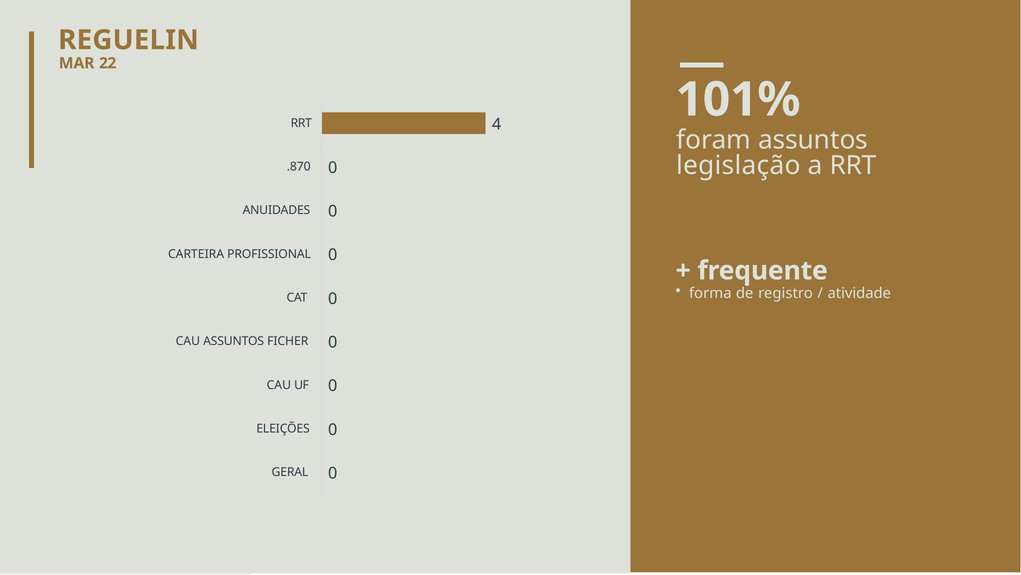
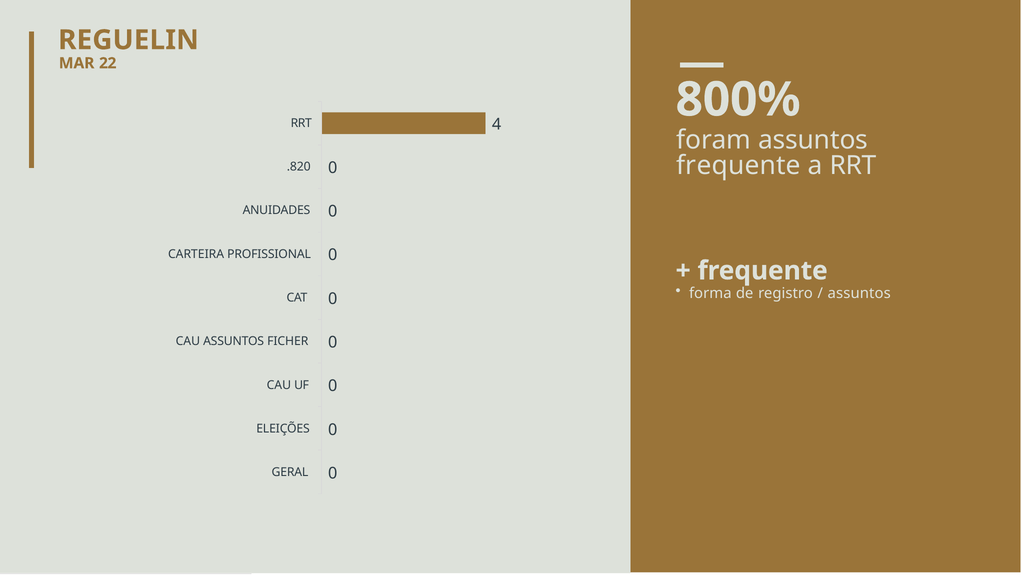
101%: 101% -> 800%
legislação at (738, 166): legislação -> frequente
.870: .870 -> .820
atividade at (859, 293): atividade -> assuntos
